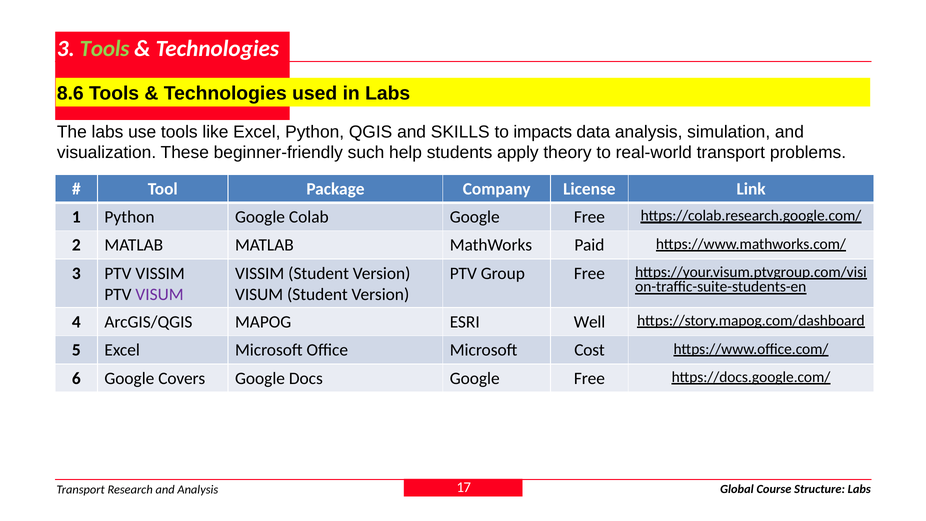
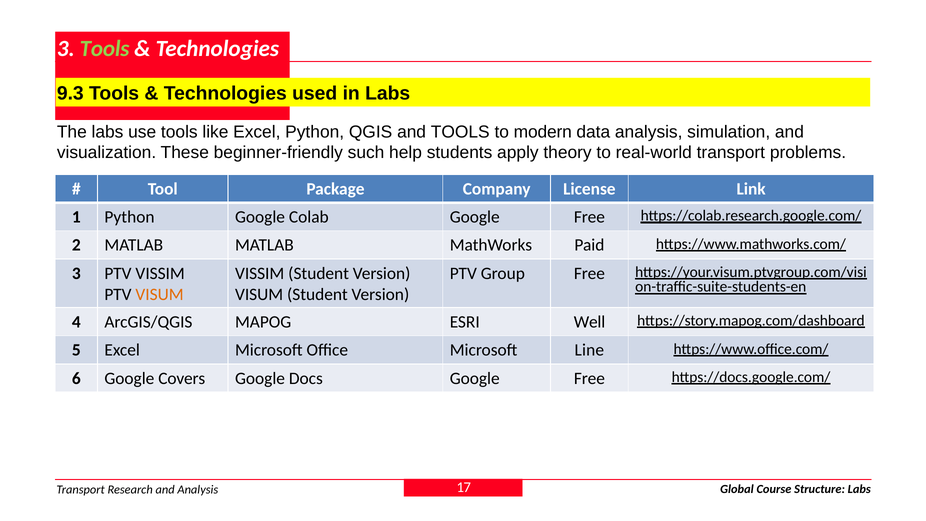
8.6: 8.6 -> 9.3
and SKILLS: SKILLS -> TOOLS
impacts: impacts -> modern
VISUM at (160, 294) colour: purple -> orange
Cost: Cost -> Line
